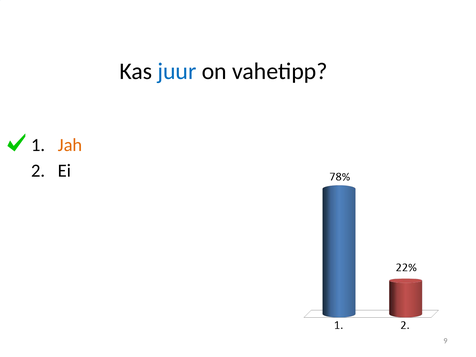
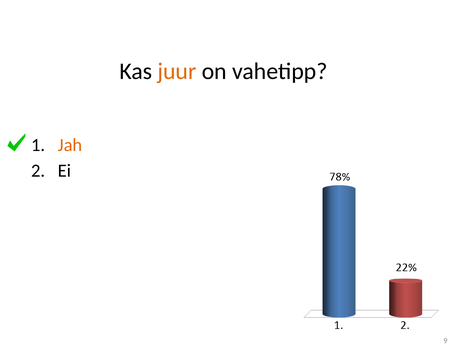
juur colour: blue -> orange
